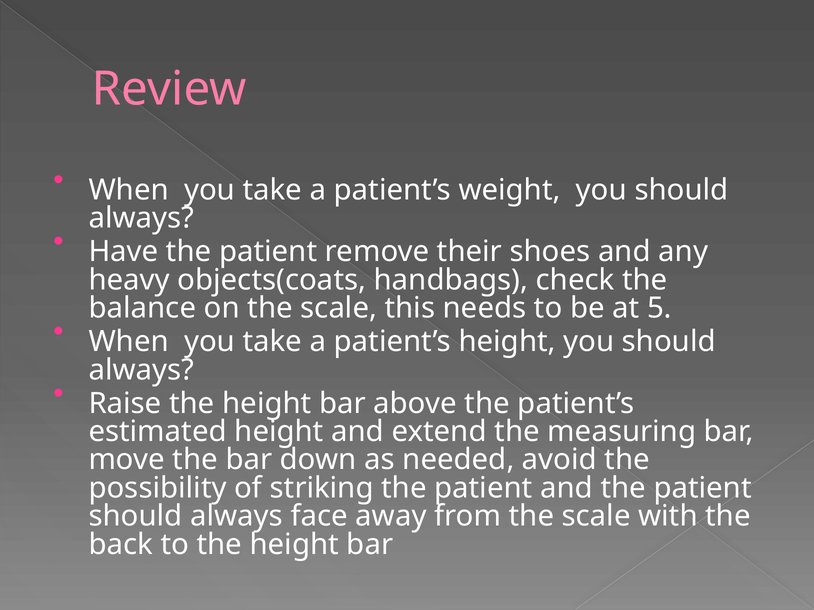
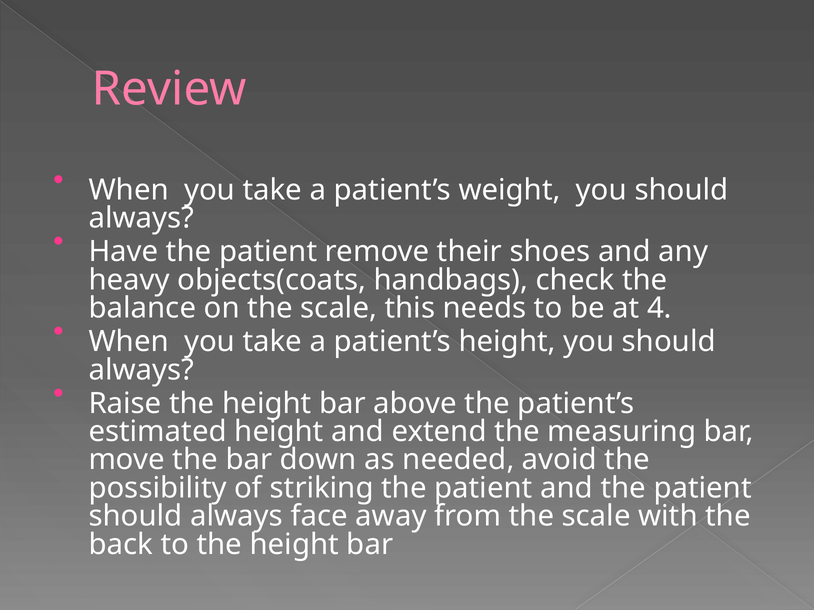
5: 5 -> 4
